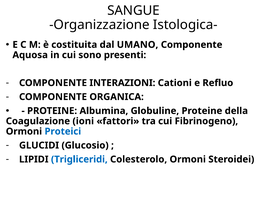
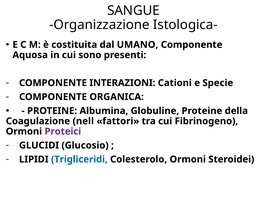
Refluo: Refluo -> Specie
ioni: ioni -> nell
Proteici colour: blue -> purple
